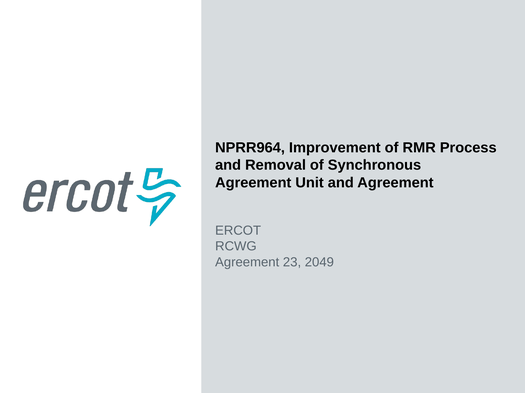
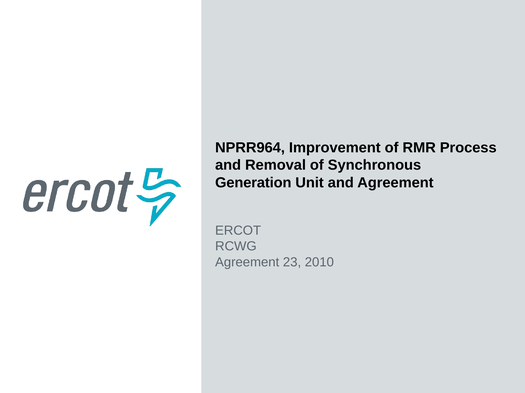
Agreement at (253, 183): Agreement -> Generation
2049: 2049 -> 2010
